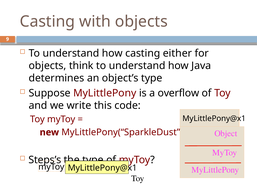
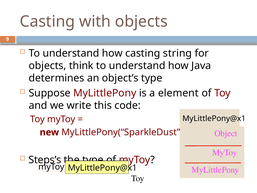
either: either -> string
overflow: overflow -> element
